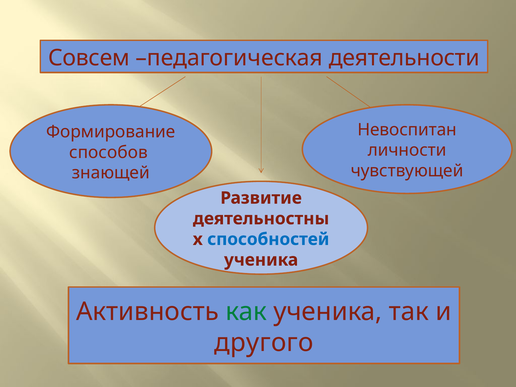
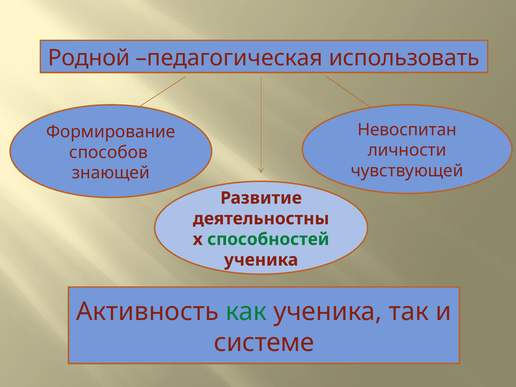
Совсем: Совсем -> Родной
деятельности: деятельности -> использовать
способностей colour: blue -> green
другого: другого -> системе
